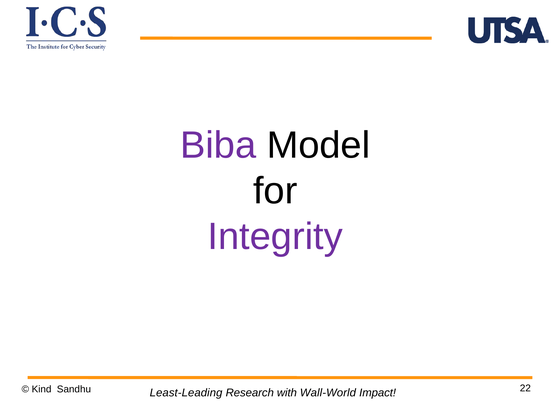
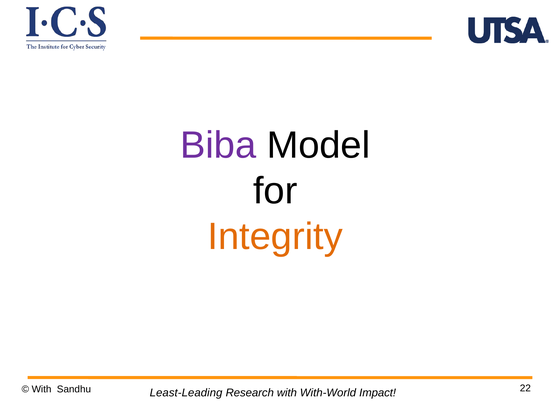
Integrity colour: purple -> orange
Kind at (42, 390): Kind -> With
Wall-World: Wall-World -> With-World
